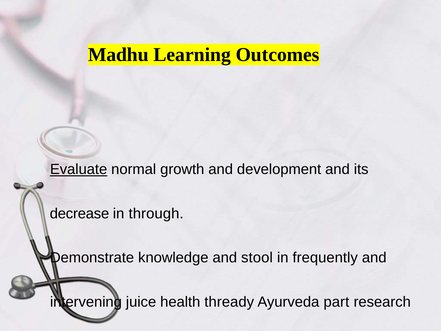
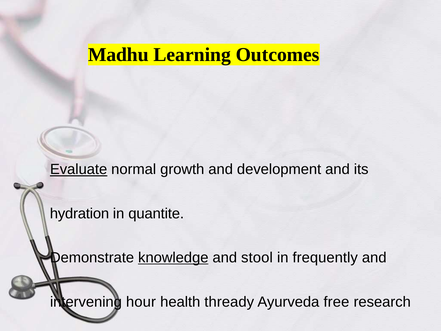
decrease: decrease -> hydration
through: through -> quantite
knowledge underline: none -> present
juice: juice -> hour
part: part -> free
